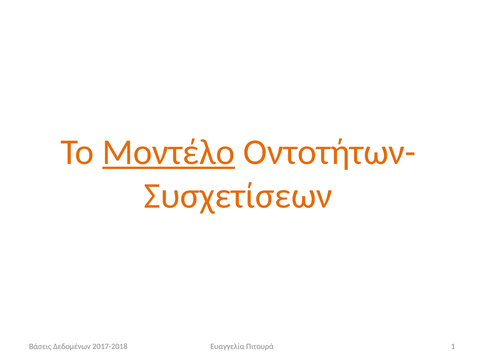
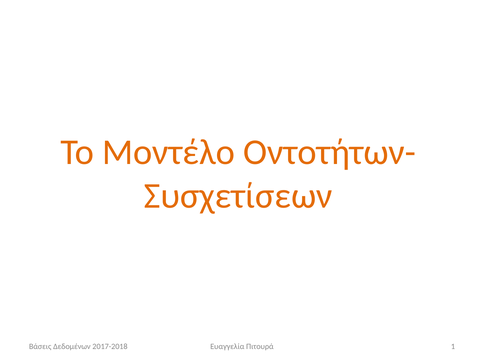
Μοντέλο underline: present -> none
